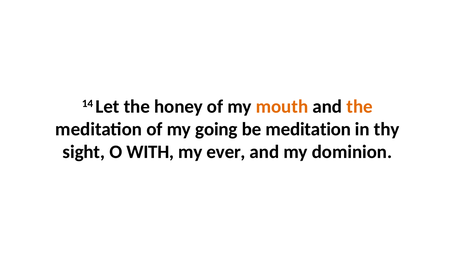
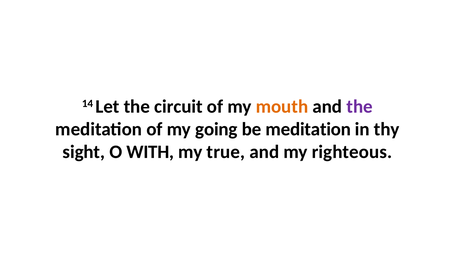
honey: honey -> circuit
the at (360, 107) colour: orange -> purple
ever: ever -> true
dominion: dominion -> righteous
